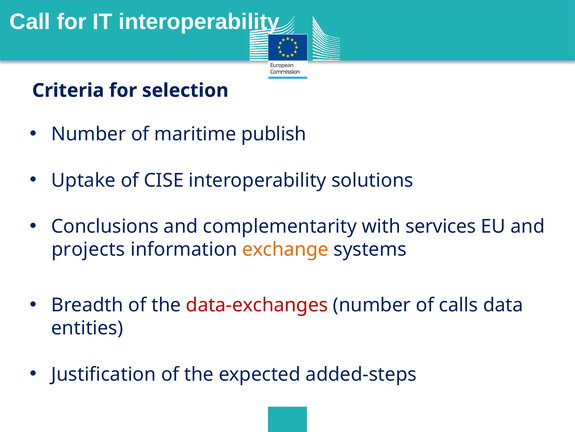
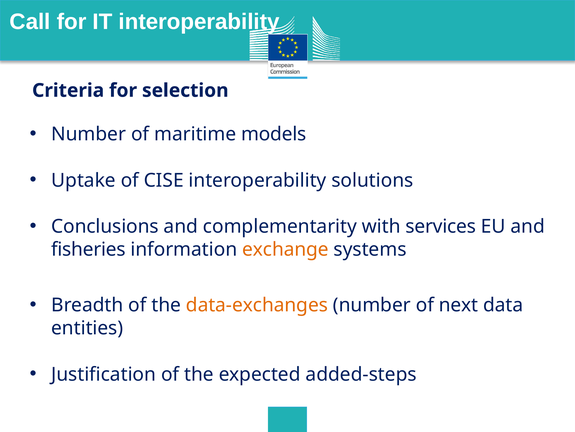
publish: publish -> models
projects: projects -> fisheries
data-exchanges colour: red -> orange
calls: calls -> next
